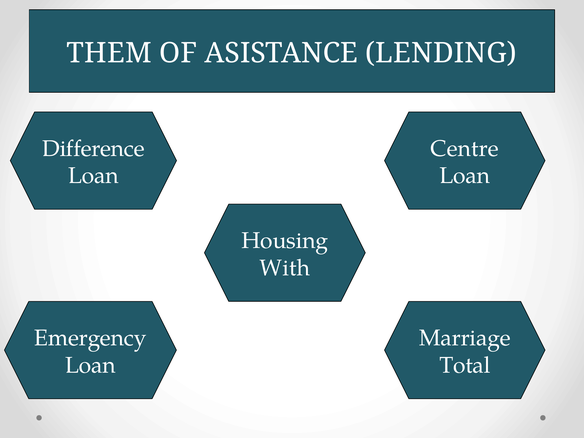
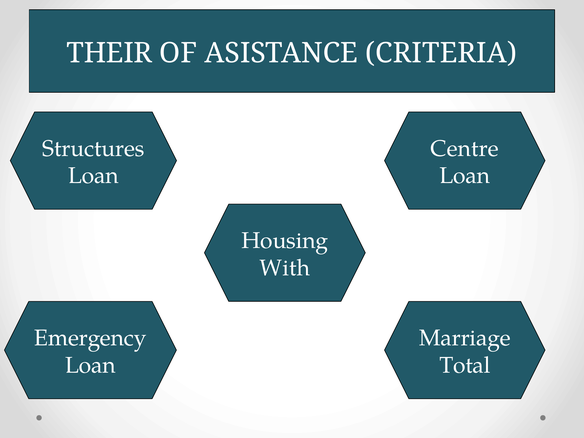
THEM: THEM -> THEIR
LENDING: LENDING -> CRITERIA
Difference: Difference -> Structures
